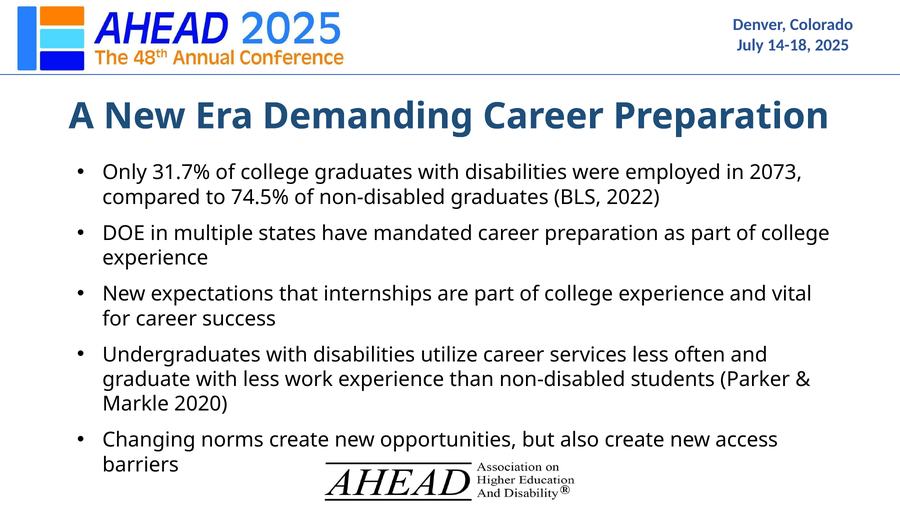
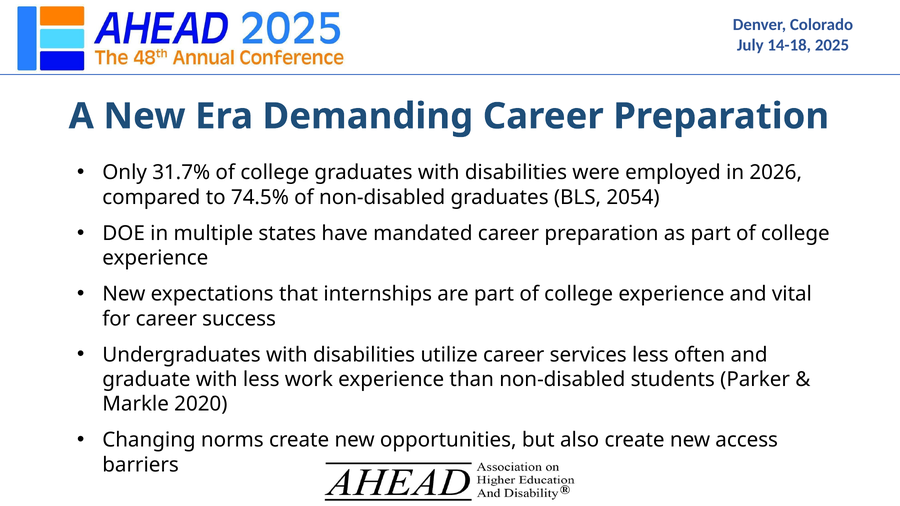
2073: 2073 -> 2026
2022: 2022 -> 2054
